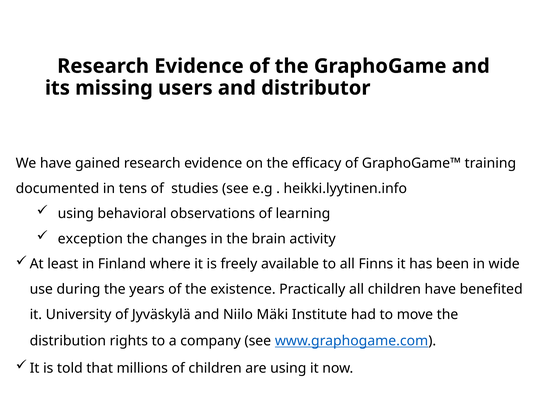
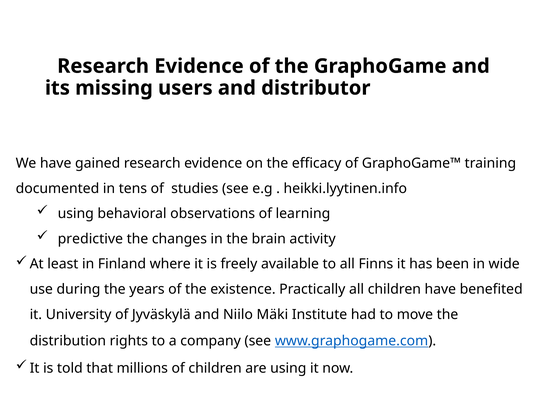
exception: exception -> predictive
